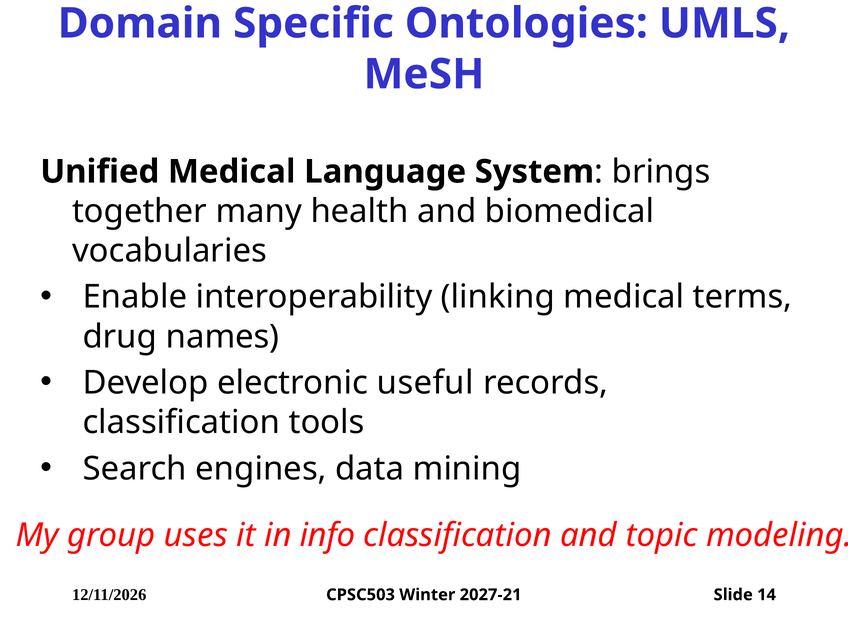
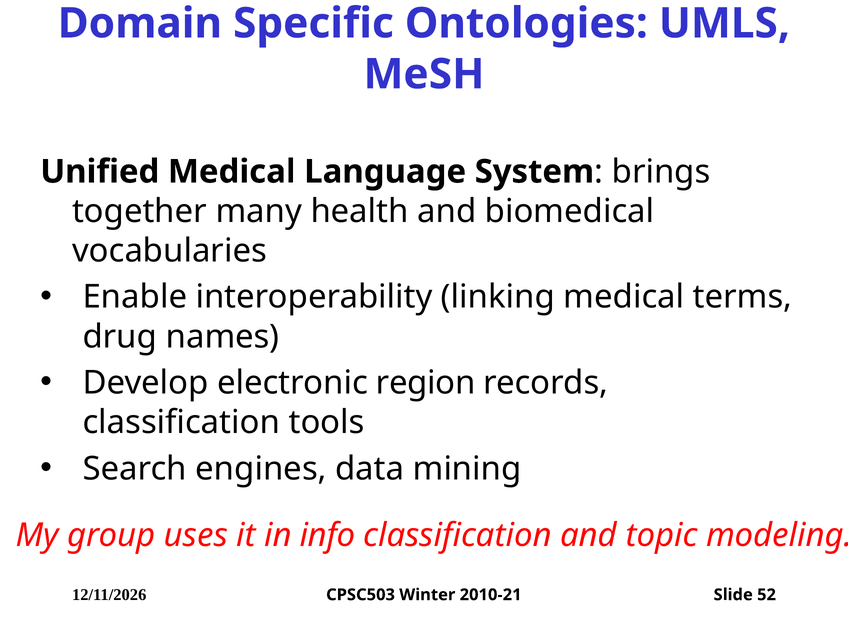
useful: useful -> region
2027-21: 2027-21 -> 2010-21
14: 14 -> 52
